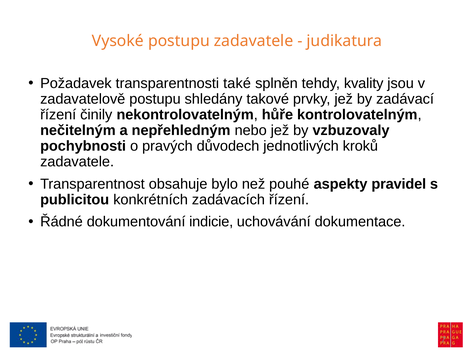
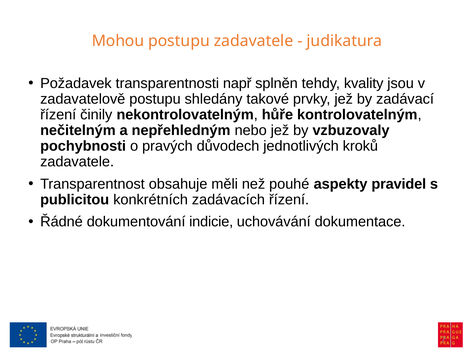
Vysoké: Vysoké -> Mohou
také: také -> např
bylo: bylo -> měli
